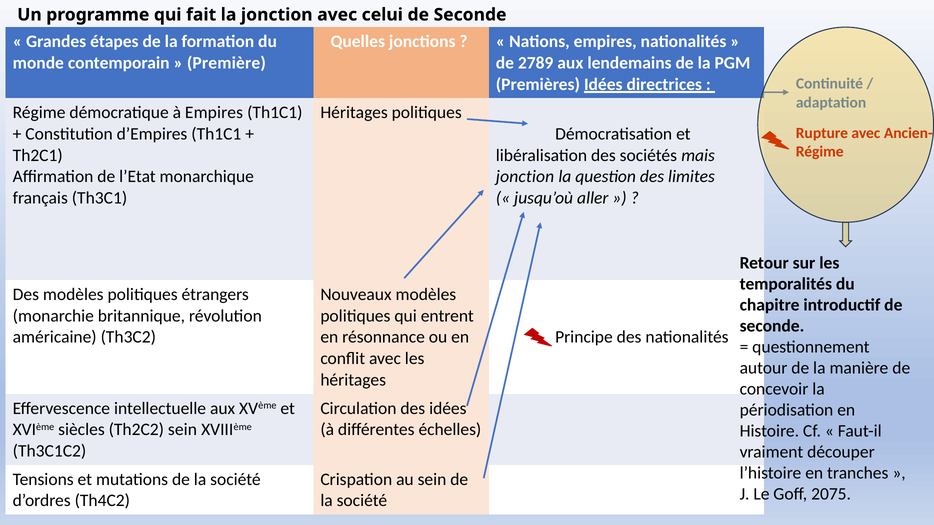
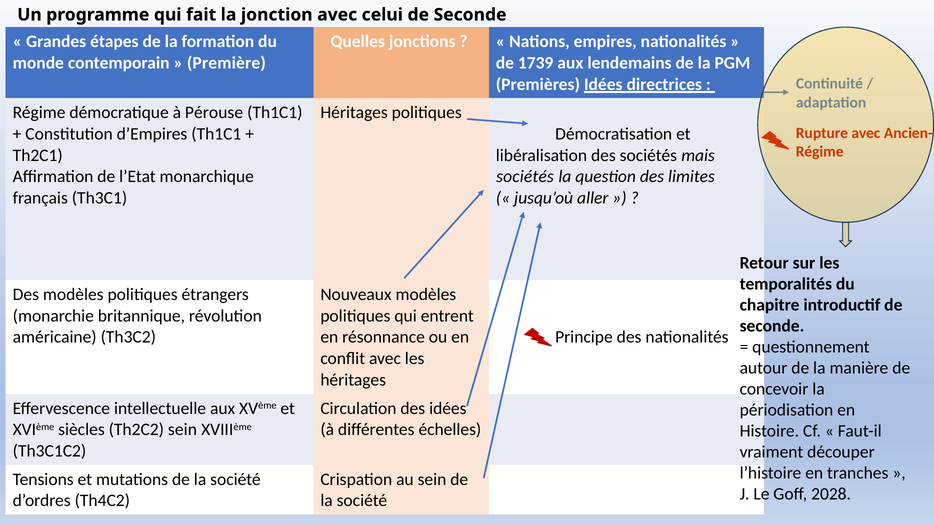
2789: 2789 -> 1739
à Empires: Empires -> Pérouse
jonction at (525, 177): jonction -> sociétés
2075: 2075 -> 2028
